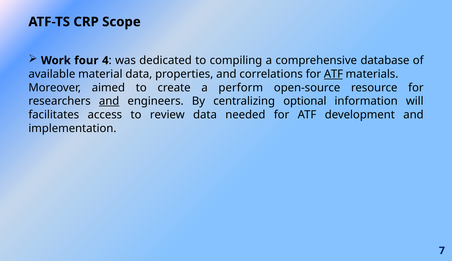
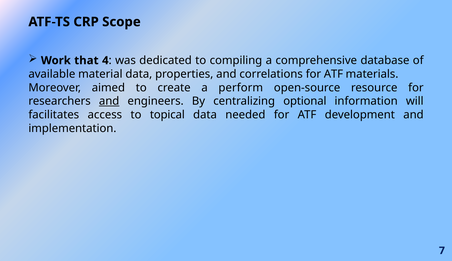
four: four -> that
ATF at (333, 74) underline: present -> none
review: review -> topical
